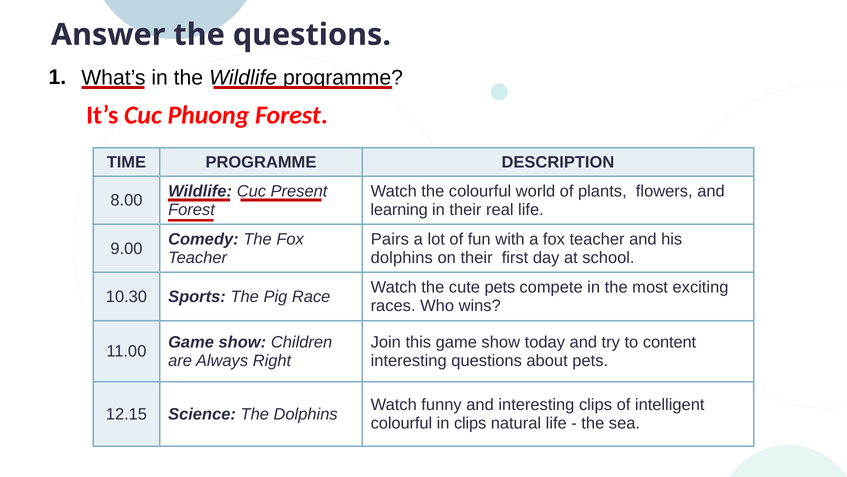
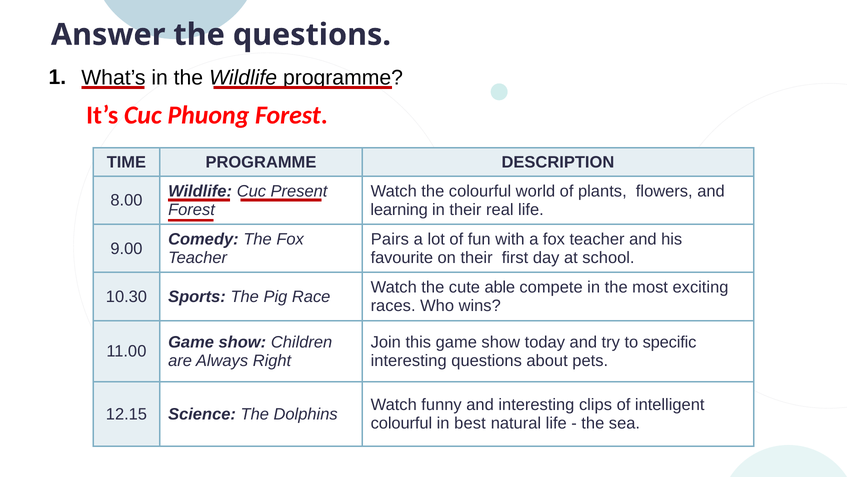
dolphins at (402, 258): dolphins -> favourite
cute pets: pets -> able
content: content -> specific
in clips: clips -> best
